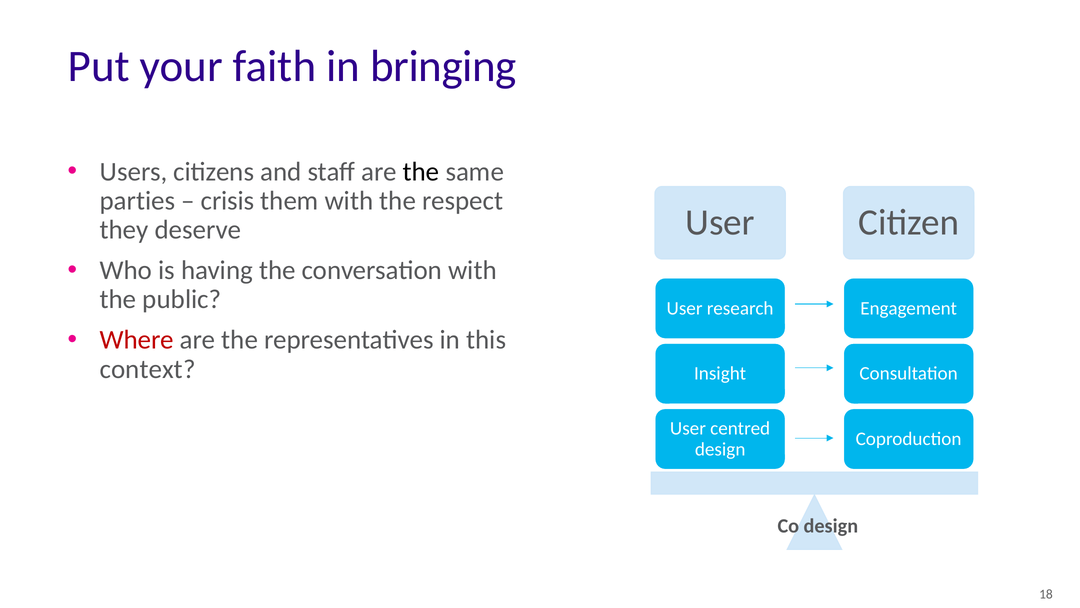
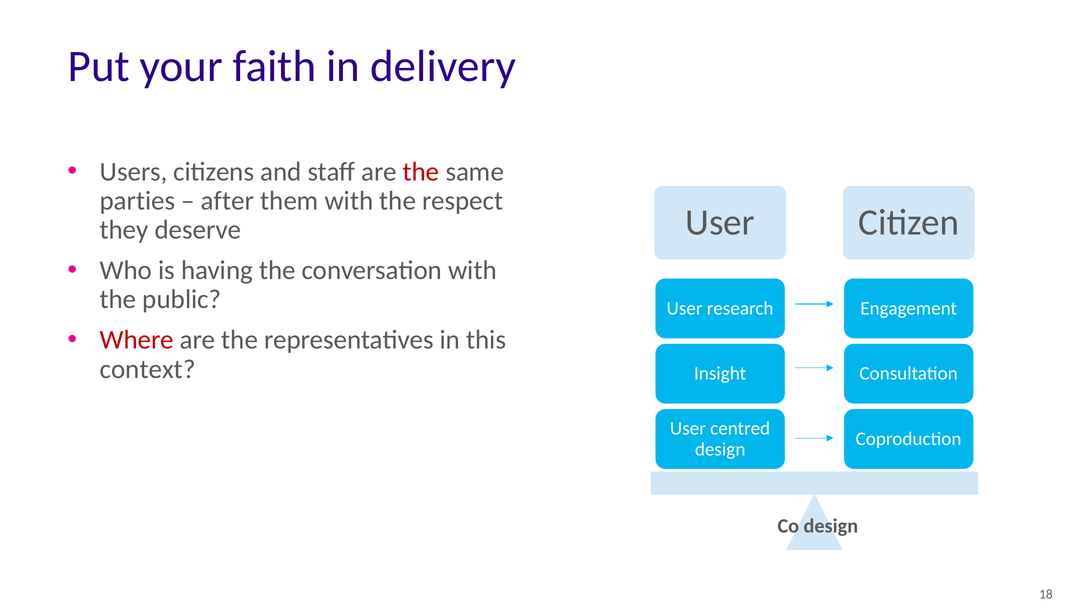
bringing: bringing -> delivery
the at (421, 171) colour: black -> red
crisis: crisis -> after
